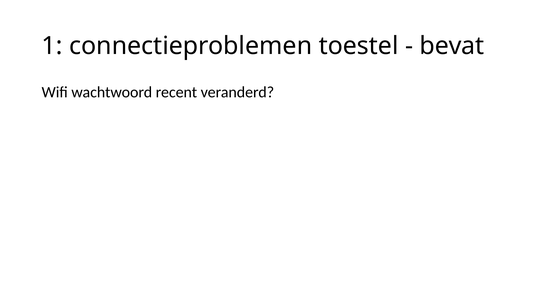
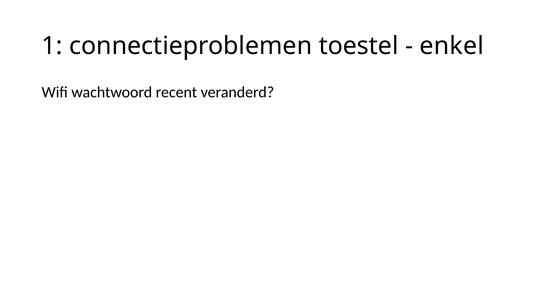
bevat: bevat -> enkel
